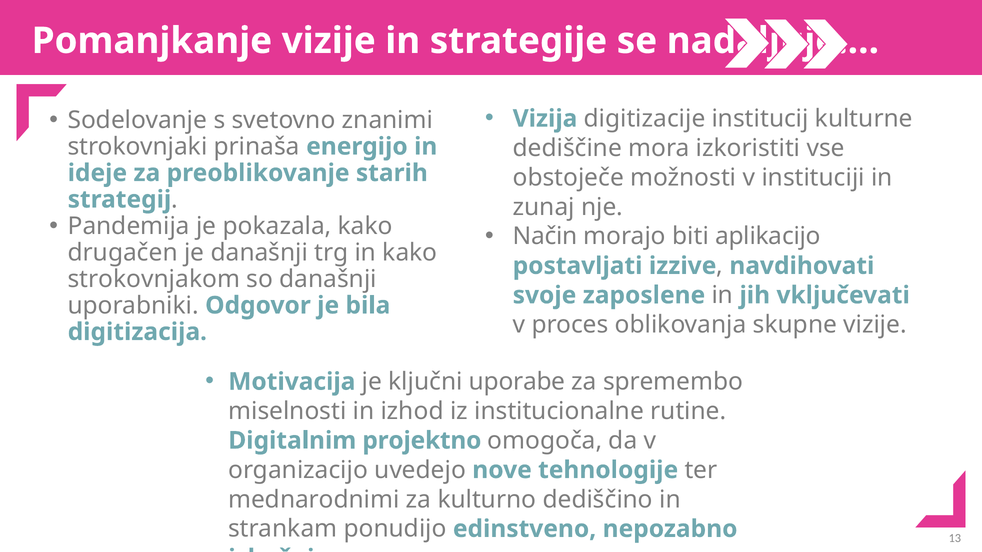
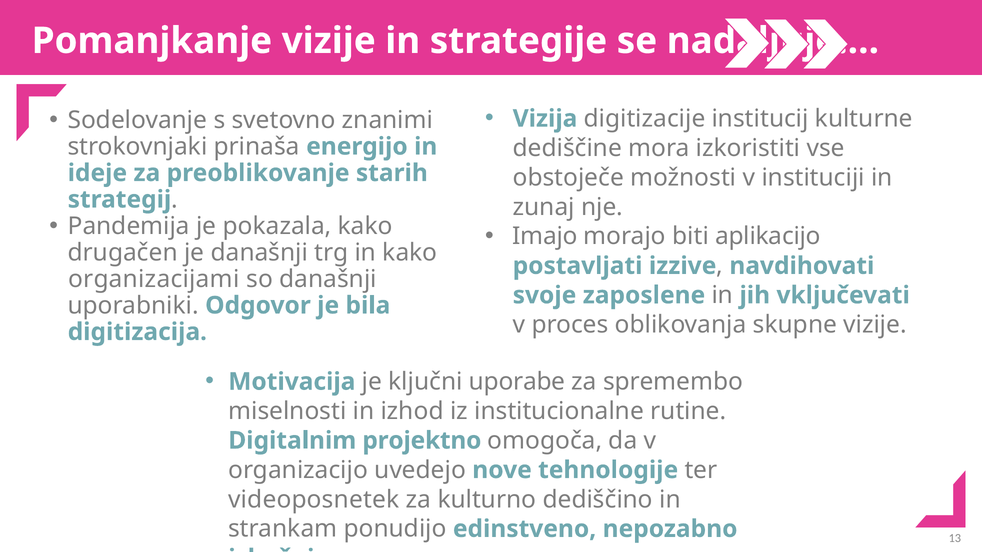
Način: Način -> Imajo
strokovnjakom: strokovnjakom -> organizacijami
mednarodnimi: mednarodnimi -> videoposnetek
